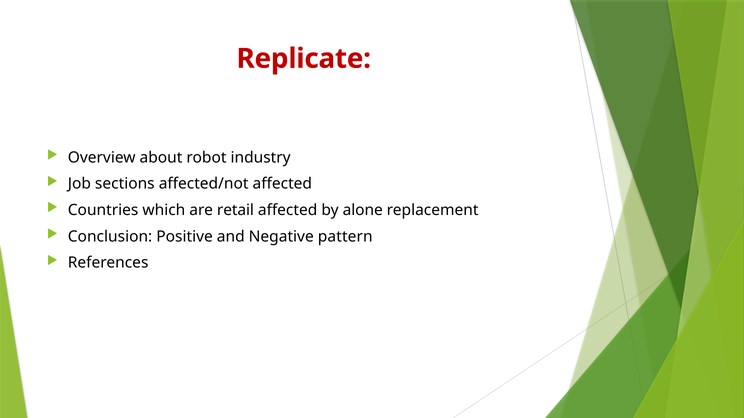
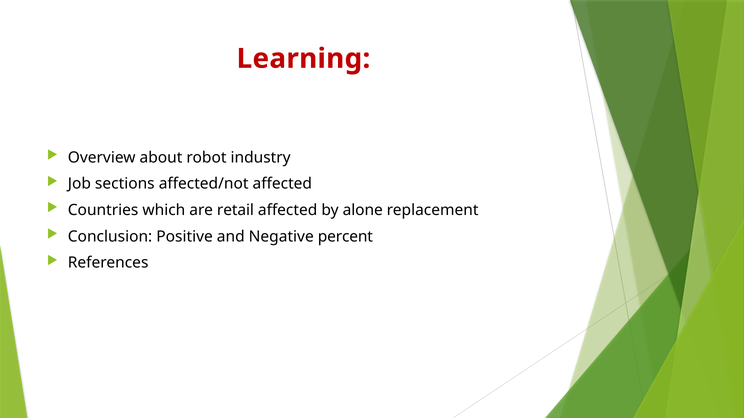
Replicate: Replicate -> Learning
pattern: pattern -> percent
